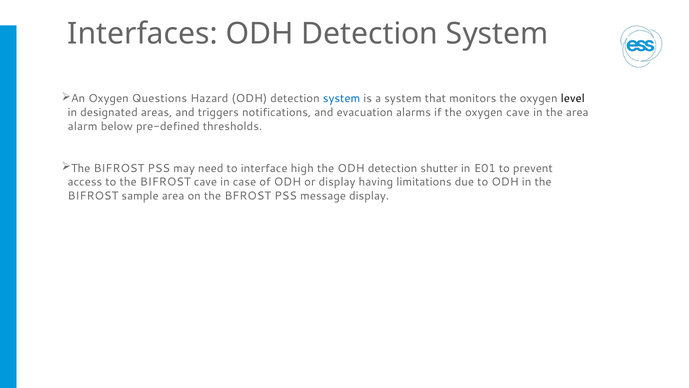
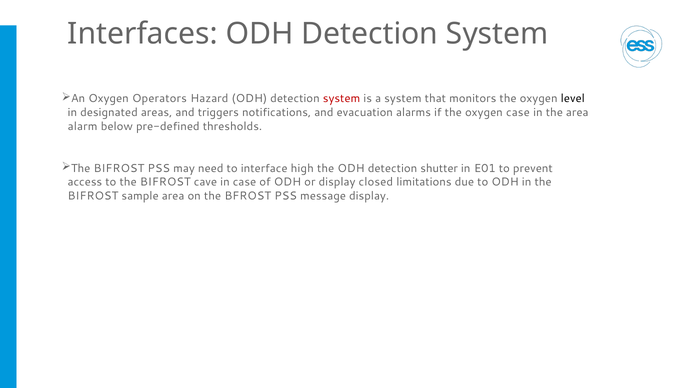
Questions: Questions -> Operators
system at (342, 99) colour: blue -> red
oxygen cave: cave -> case
having: having -> closed
